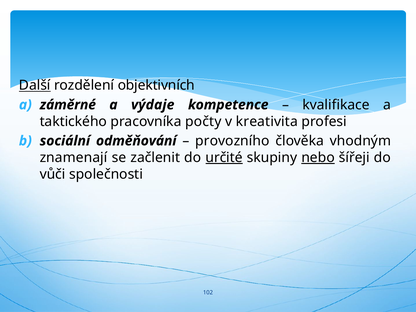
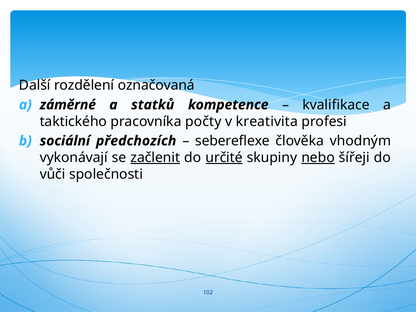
Další underline: present -> none
objektivních: objektivních -> označovaná
výdaje: výdaje -> statků
odměňování: odměňování -> předchozích
provozního: provozního -> sebereflexe
znamenají: znamenají -> vykonávají
začlenit underline: none -> present
